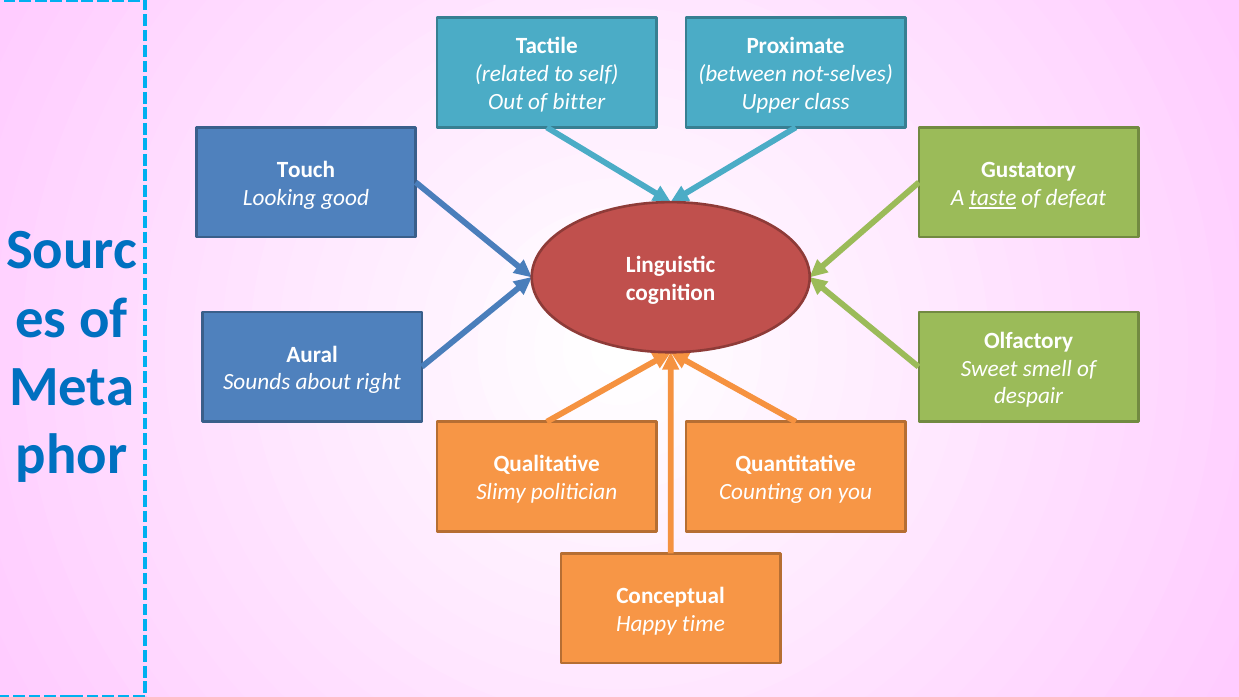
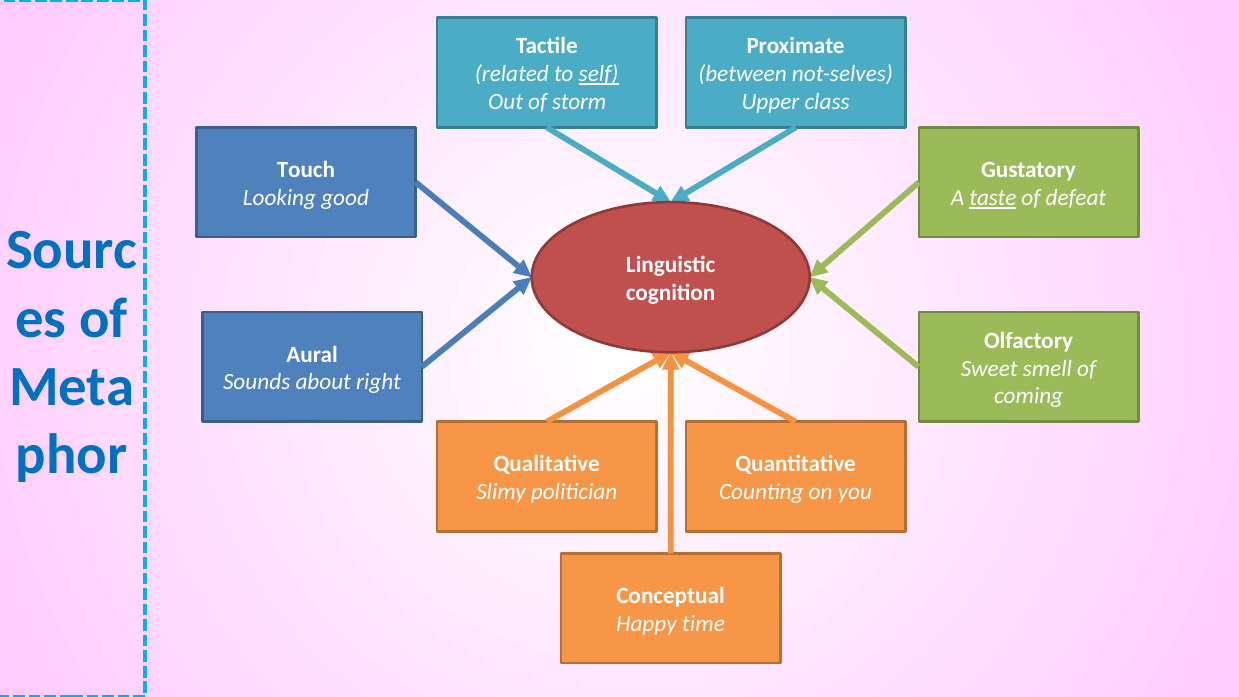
self underline: none -> present
bitter: bitter -> storm
despair: despair -> coming
